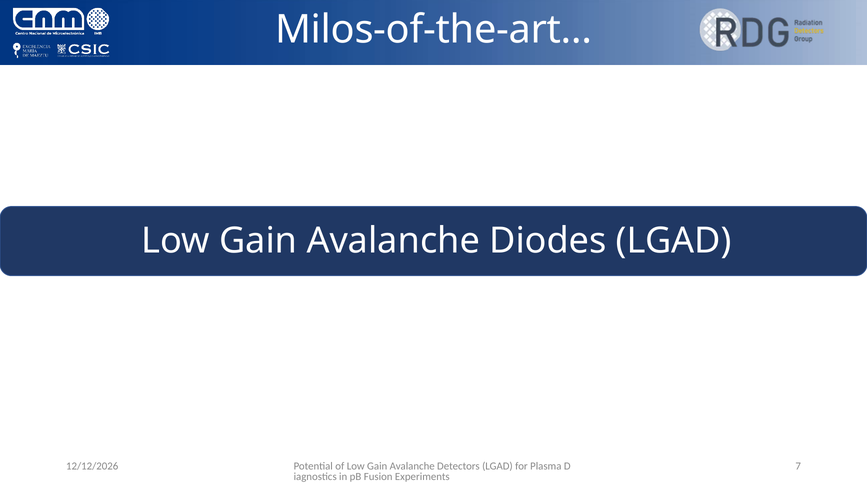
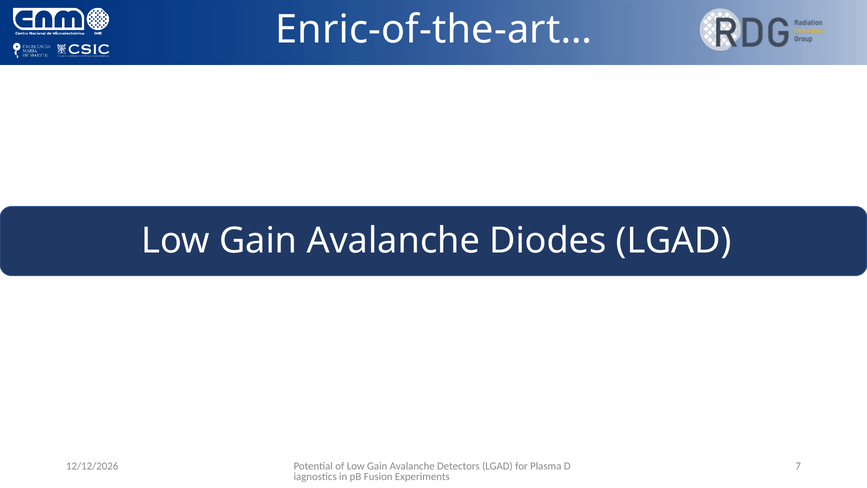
Milos-of-the-art…: Milos-of-the-art… -> Enric-of-the-art…
